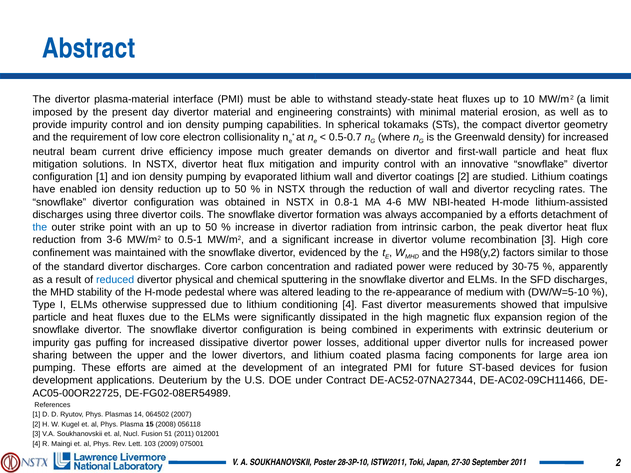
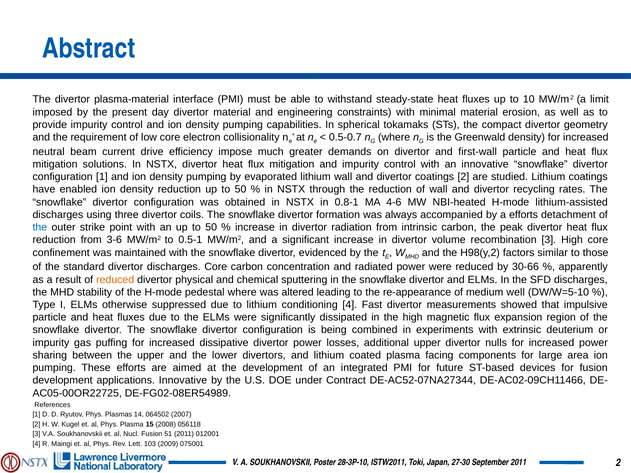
30-75: 30-75 -> 30-66
reduced at (115, 280) colour: blue -> orange
medium with: with -> well
applications Deuterium: Deuterium -> Innovative
